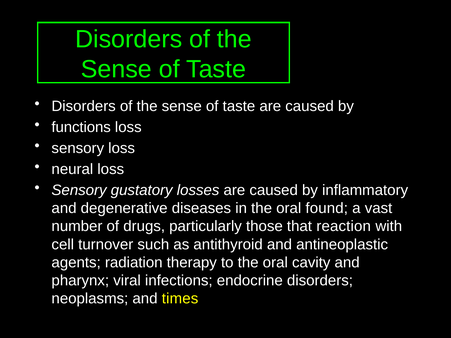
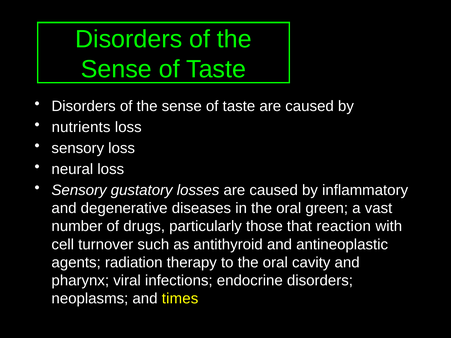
functions: functions -> nutrients
found: found -> green
